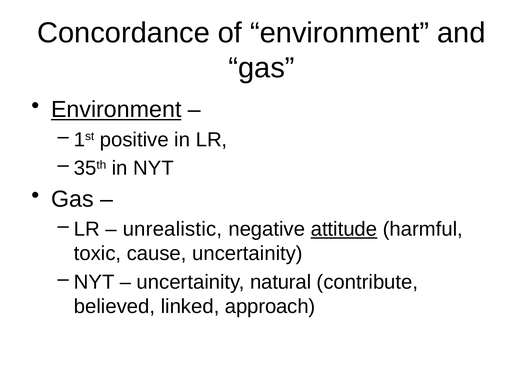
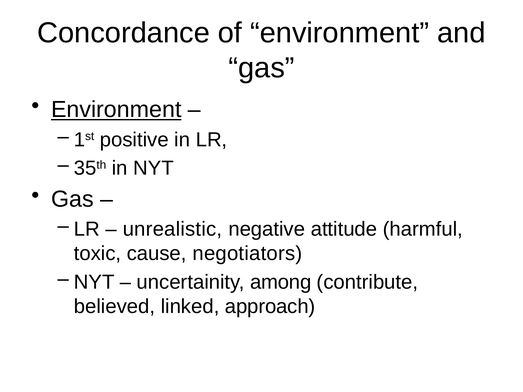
attitude underline: present -> none
cause uncertainity: uncertainity -> negotiators
natural: natural -> among
